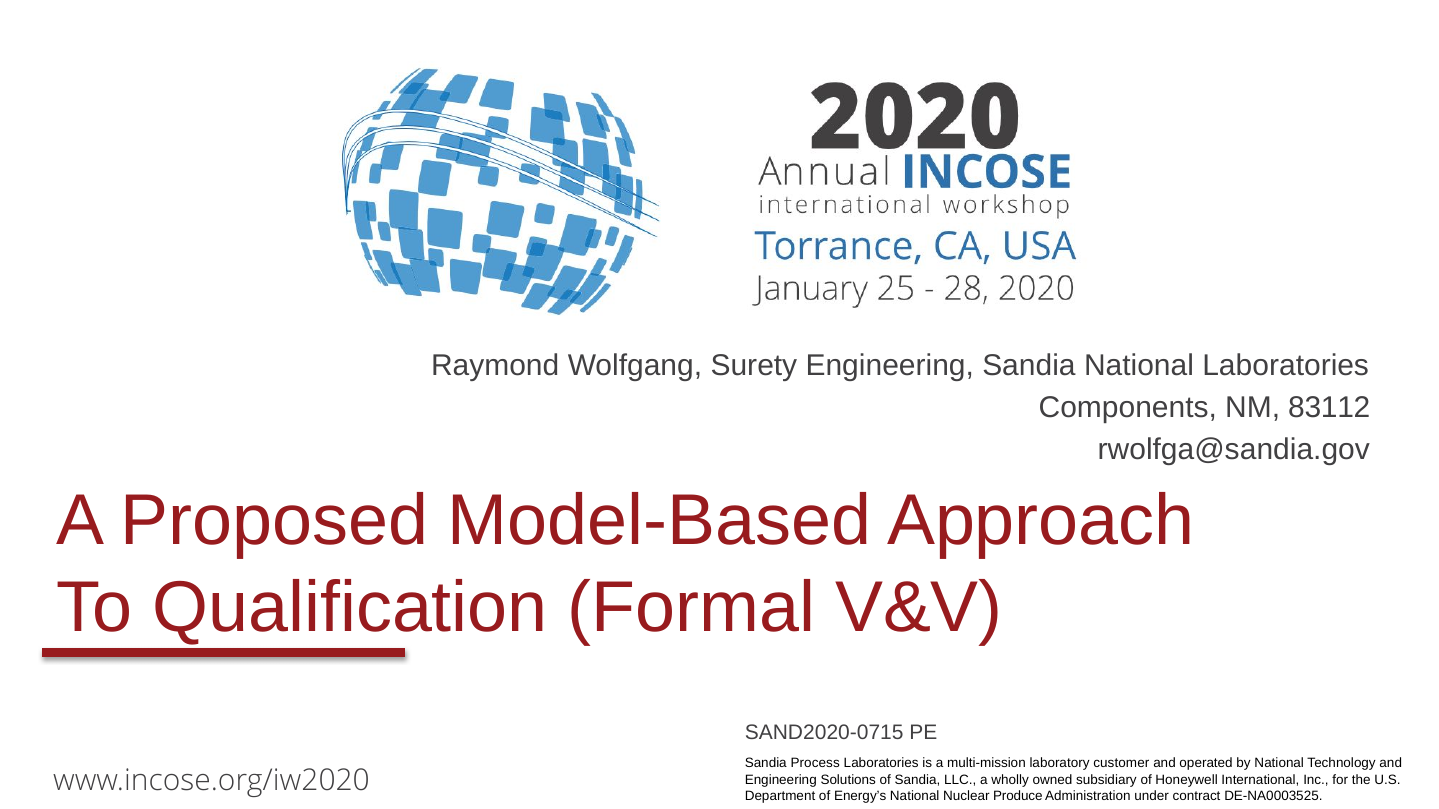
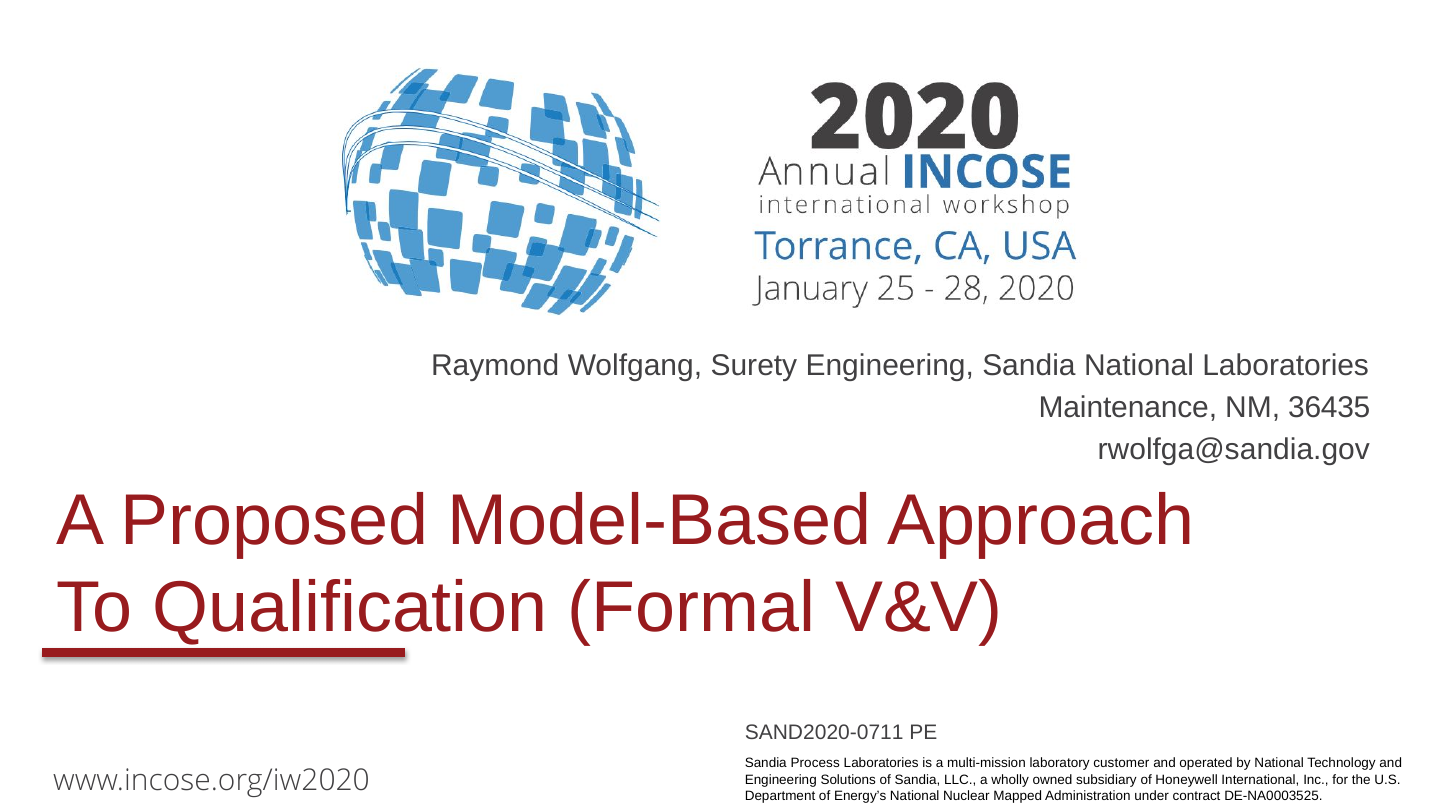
Components: Components -> Maintenance
83112: 83112 -> 36435
SAND2020-0715: SAND2020-0715 -> SAND2020-0711
Produce: Produce -> Mapped
